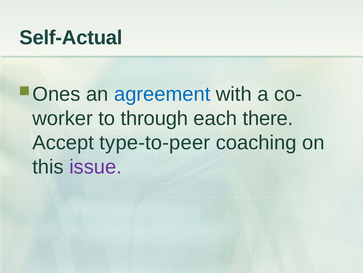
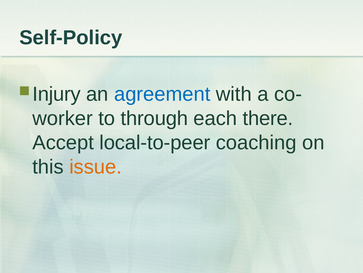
Self-Actual: Self-Actual -> Self-Policy
Ones: Ones -> Injury
type-to-peer: type-to-peer -> local-to-peer
issue colour: purple -> orange
